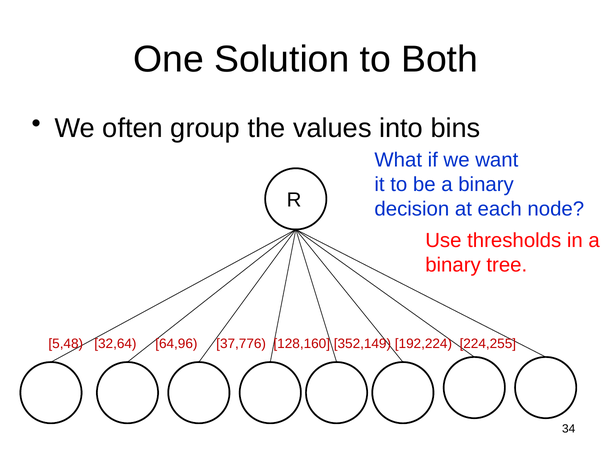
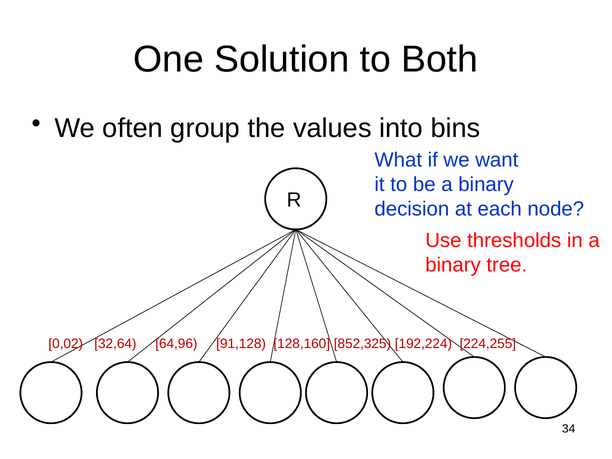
5,48: 5,48 -> 0,02
37,776: 37,776 -> 91,128
352,149: 352,149 -> 852,325
